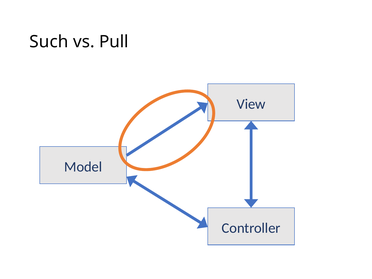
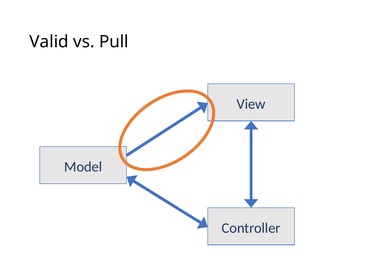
Such: Such -> Valid
